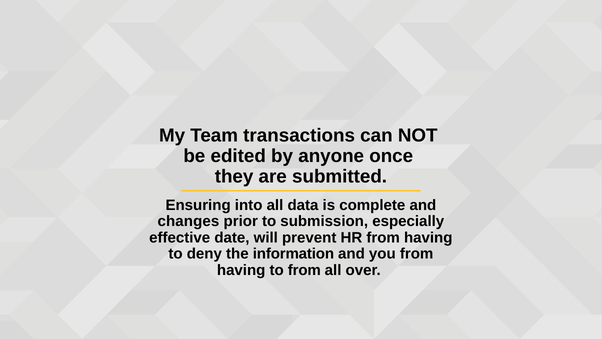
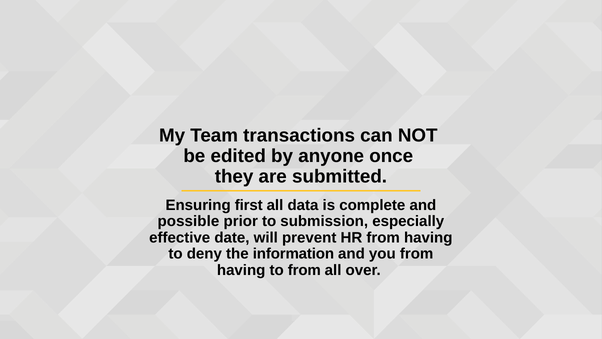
into: into -> first
changes: changes -> possible
